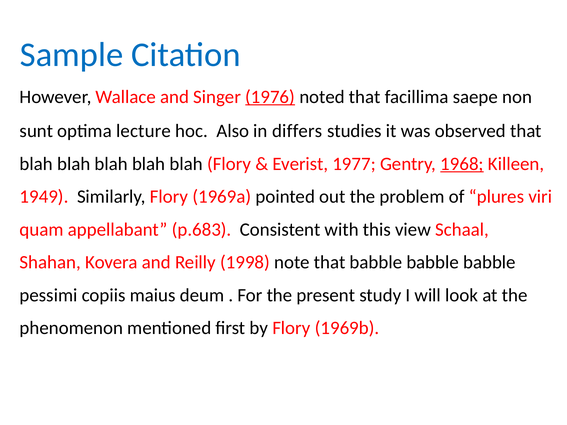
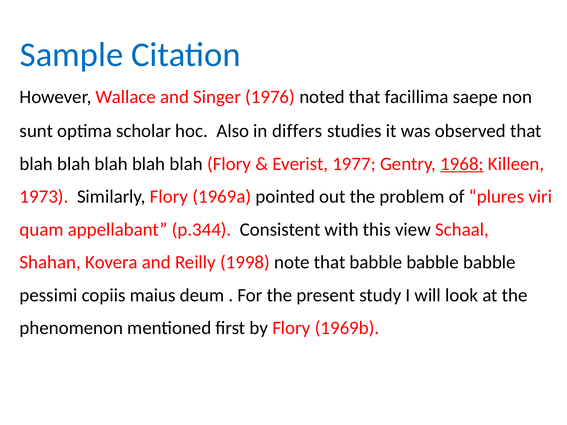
1976 underline: present -> none
lecture: lecture -> scholar
1949: 1949 -> 1973
p.683: p.683 -> p.344
